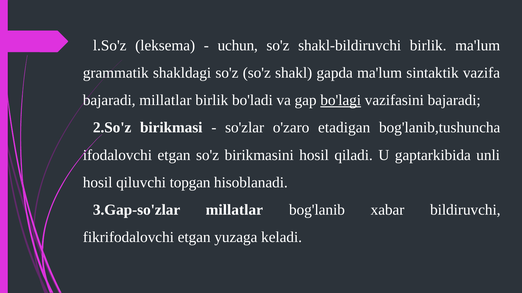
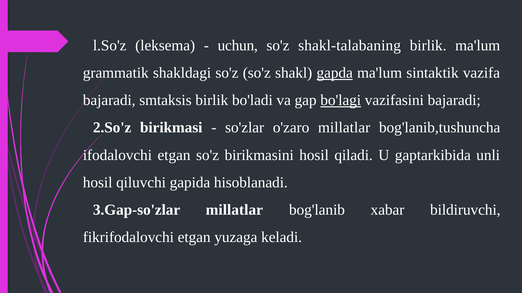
shakl-bildiruvchi: shakl-bildiruvchi -> shakl-talabaning
gapda underline: none -> present
bajaradi millatlar: millatlar -> smtaksis
o'zaro etadigan: etadigan -> millatlar
topgan: topgan -> gapida
